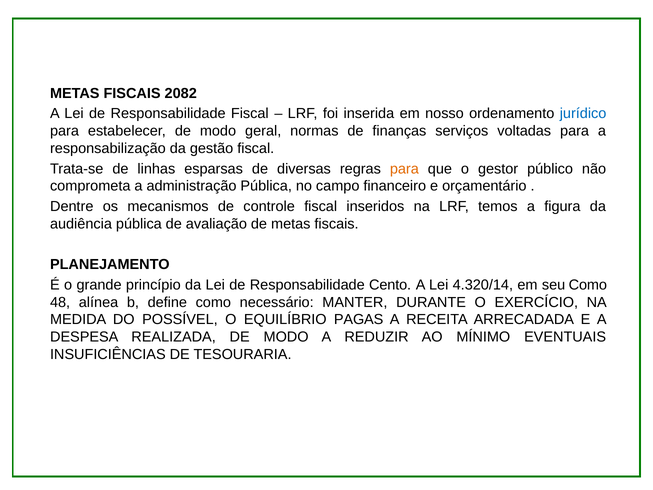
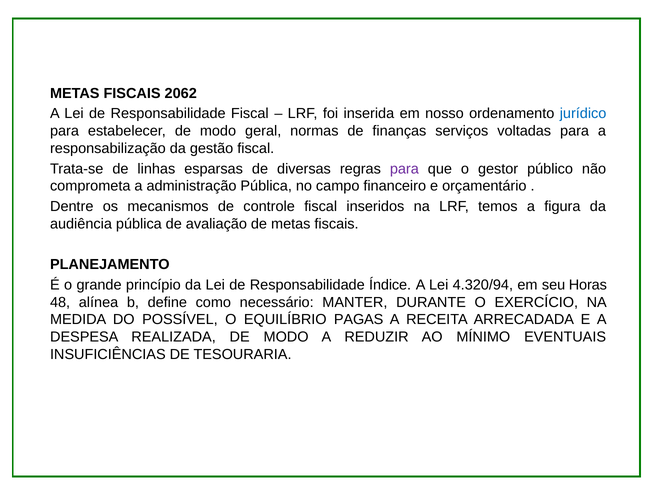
2082: 2082 -> 2062
para at (404, 169) colour: orange -> purple
Cento: Cento -> Índice
4.320/14: 4.320/14 -> 4.320/94
seu Como: Como -> Horas
